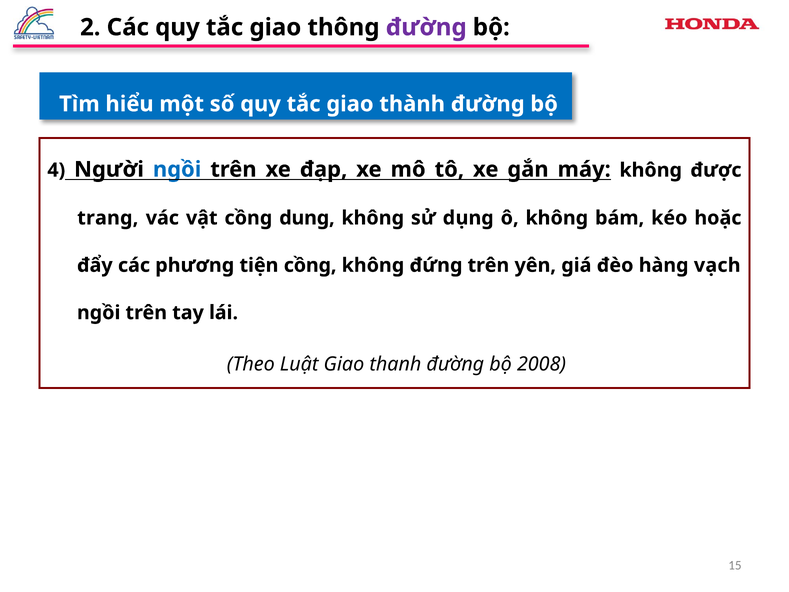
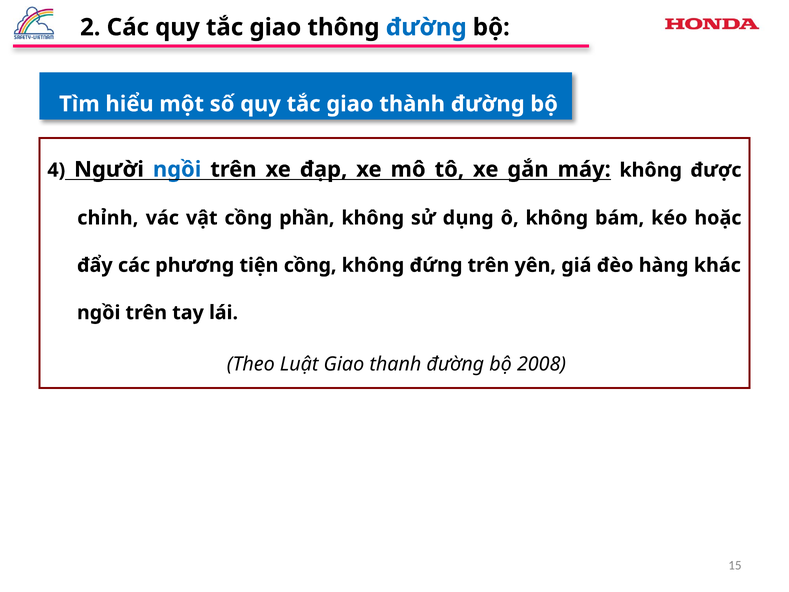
đường at (426, 27) colour: purple -> blue
trang: trang -> chỉnh
dụng: dụng -> phần
vạch: vạch -> khác
